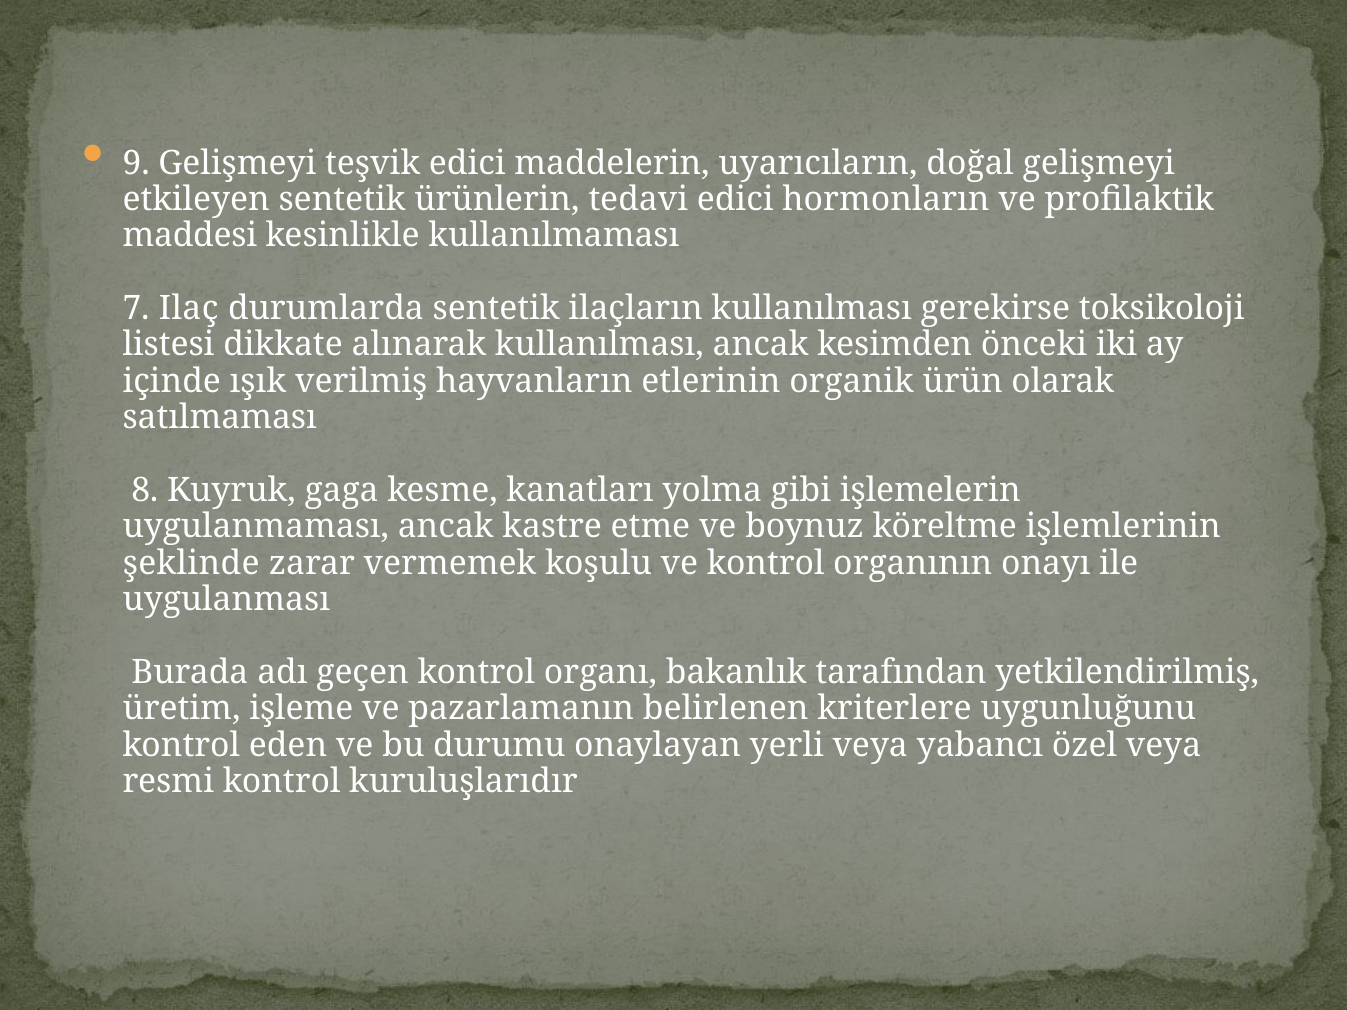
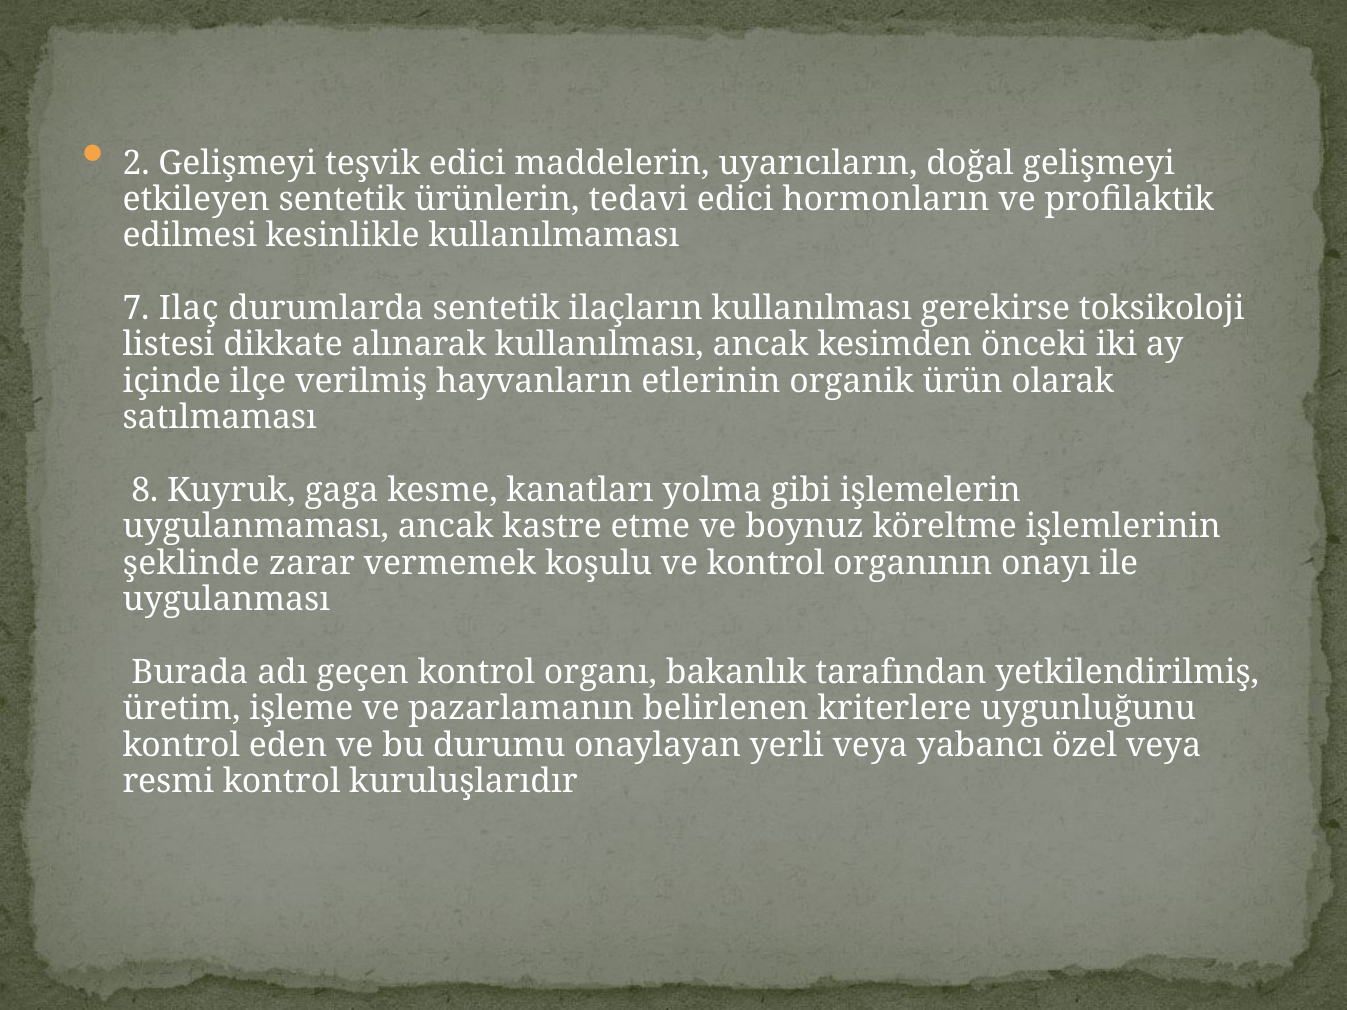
9: 9 -> 2
maddesi: maddesi -> edilmesi
ışık: ışık -> ilçe
